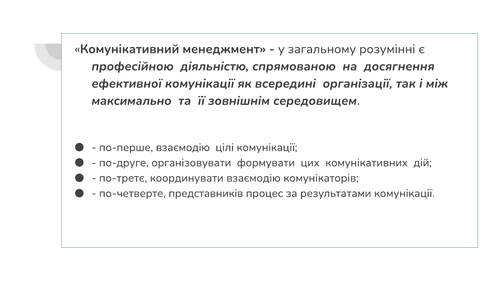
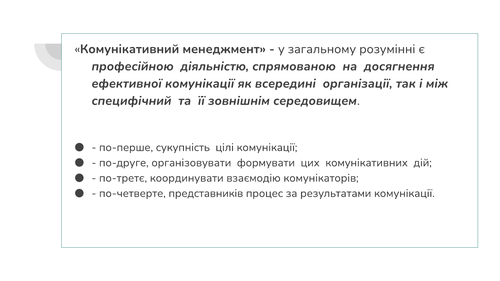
максимально: максимально -> специфічний
по-перше взаємодію: взаємодію -> сукупність
